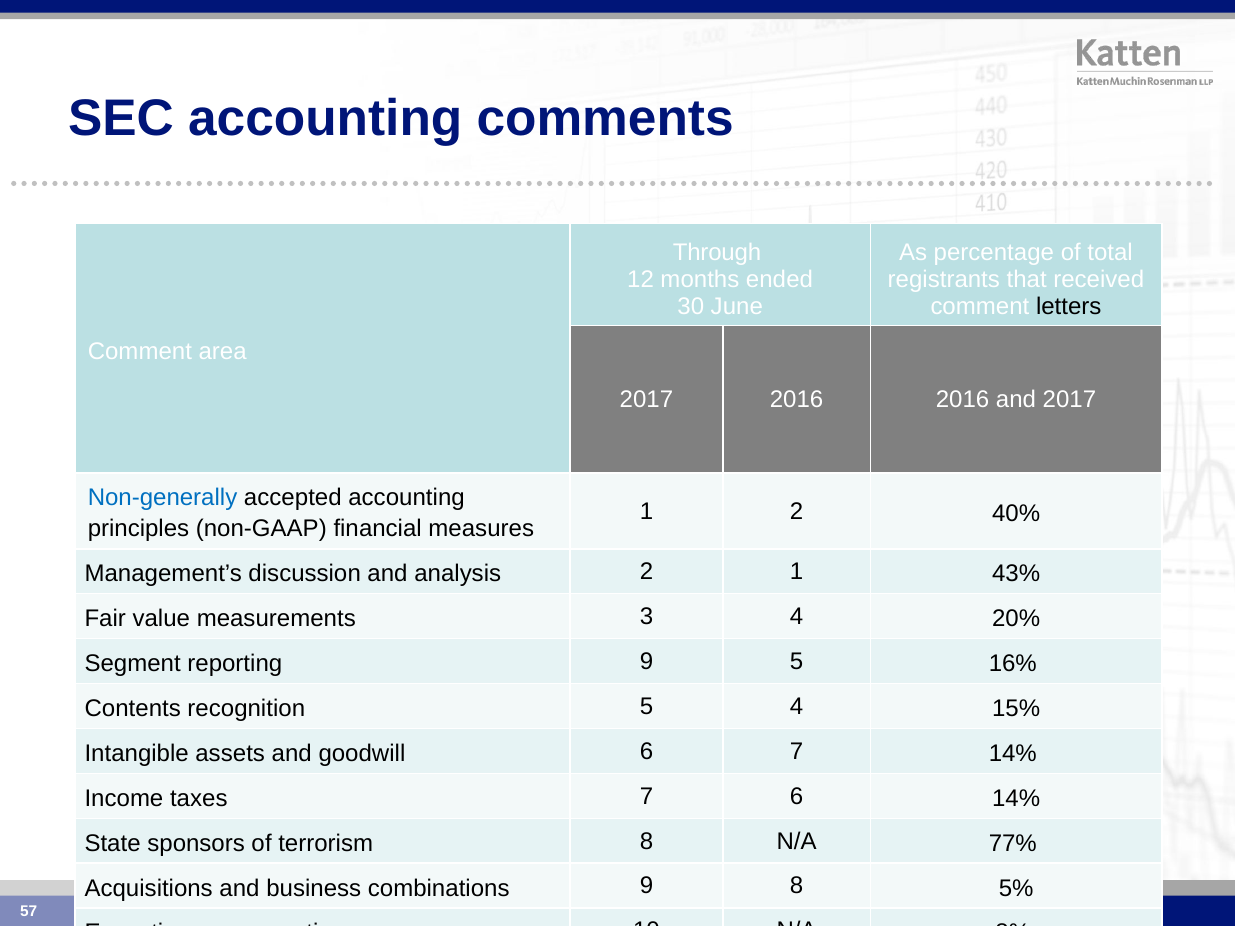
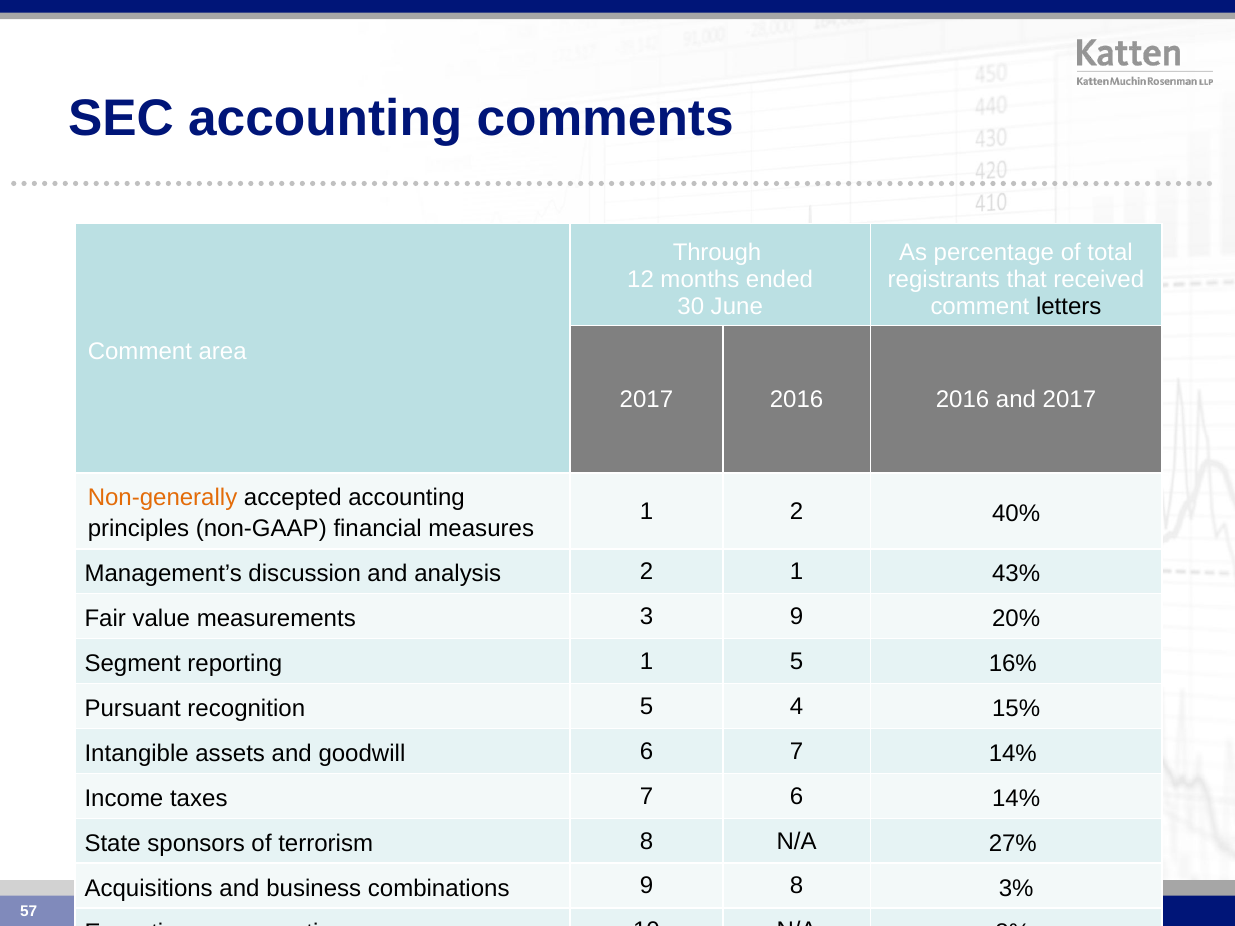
Non-generally colour: blue -> orange
3 4: 4 -> 9
reporting 9: 9 -> 1
Contents: Contents -> Pursuant
77%: 77% -> 27%
5%: 5% -> 3%
